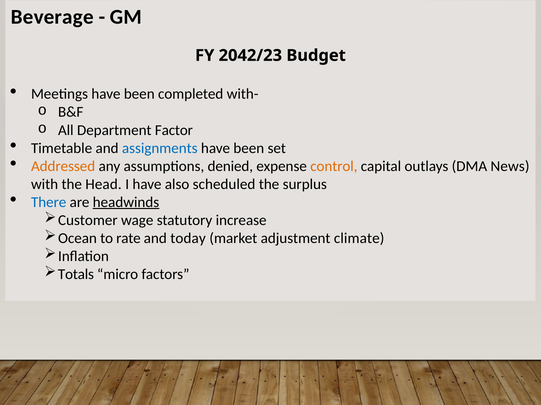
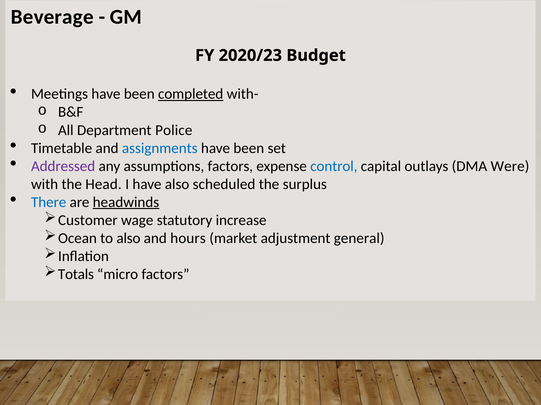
2042/23: 2042/23 -> 2020/23
completed underline: none -> present
Factor: Factor -> Police
Addressed colour: orange -> purple
assumptions denied: denied -> factors
control colour: orange -> blue
News: News -> Were
to rate: rate -> also
today: today -> hours
climate: climate -> general
